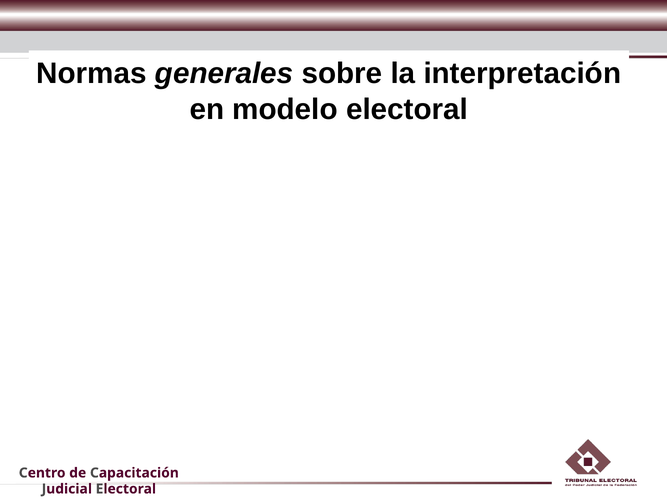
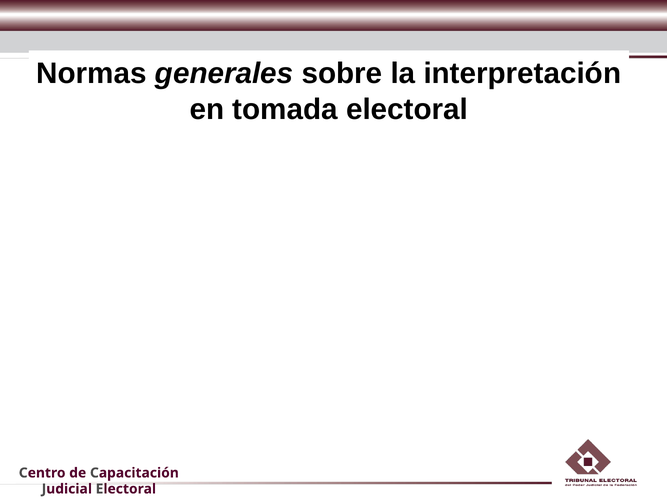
modelo: modelo -> tomada
